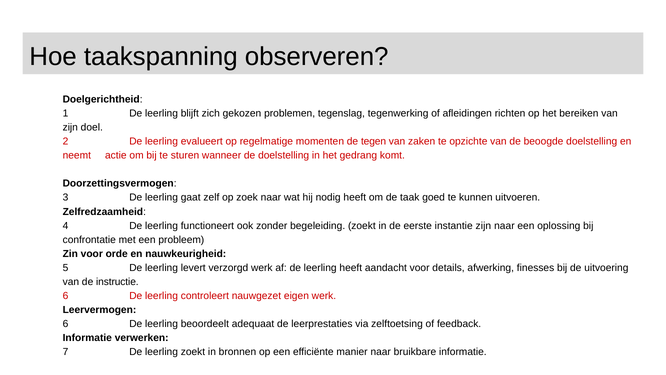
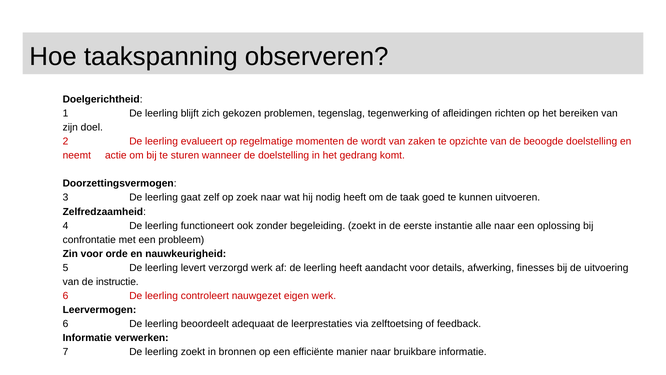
tegen: tegen -> wordt
instantie zijn: zijn -> alle
